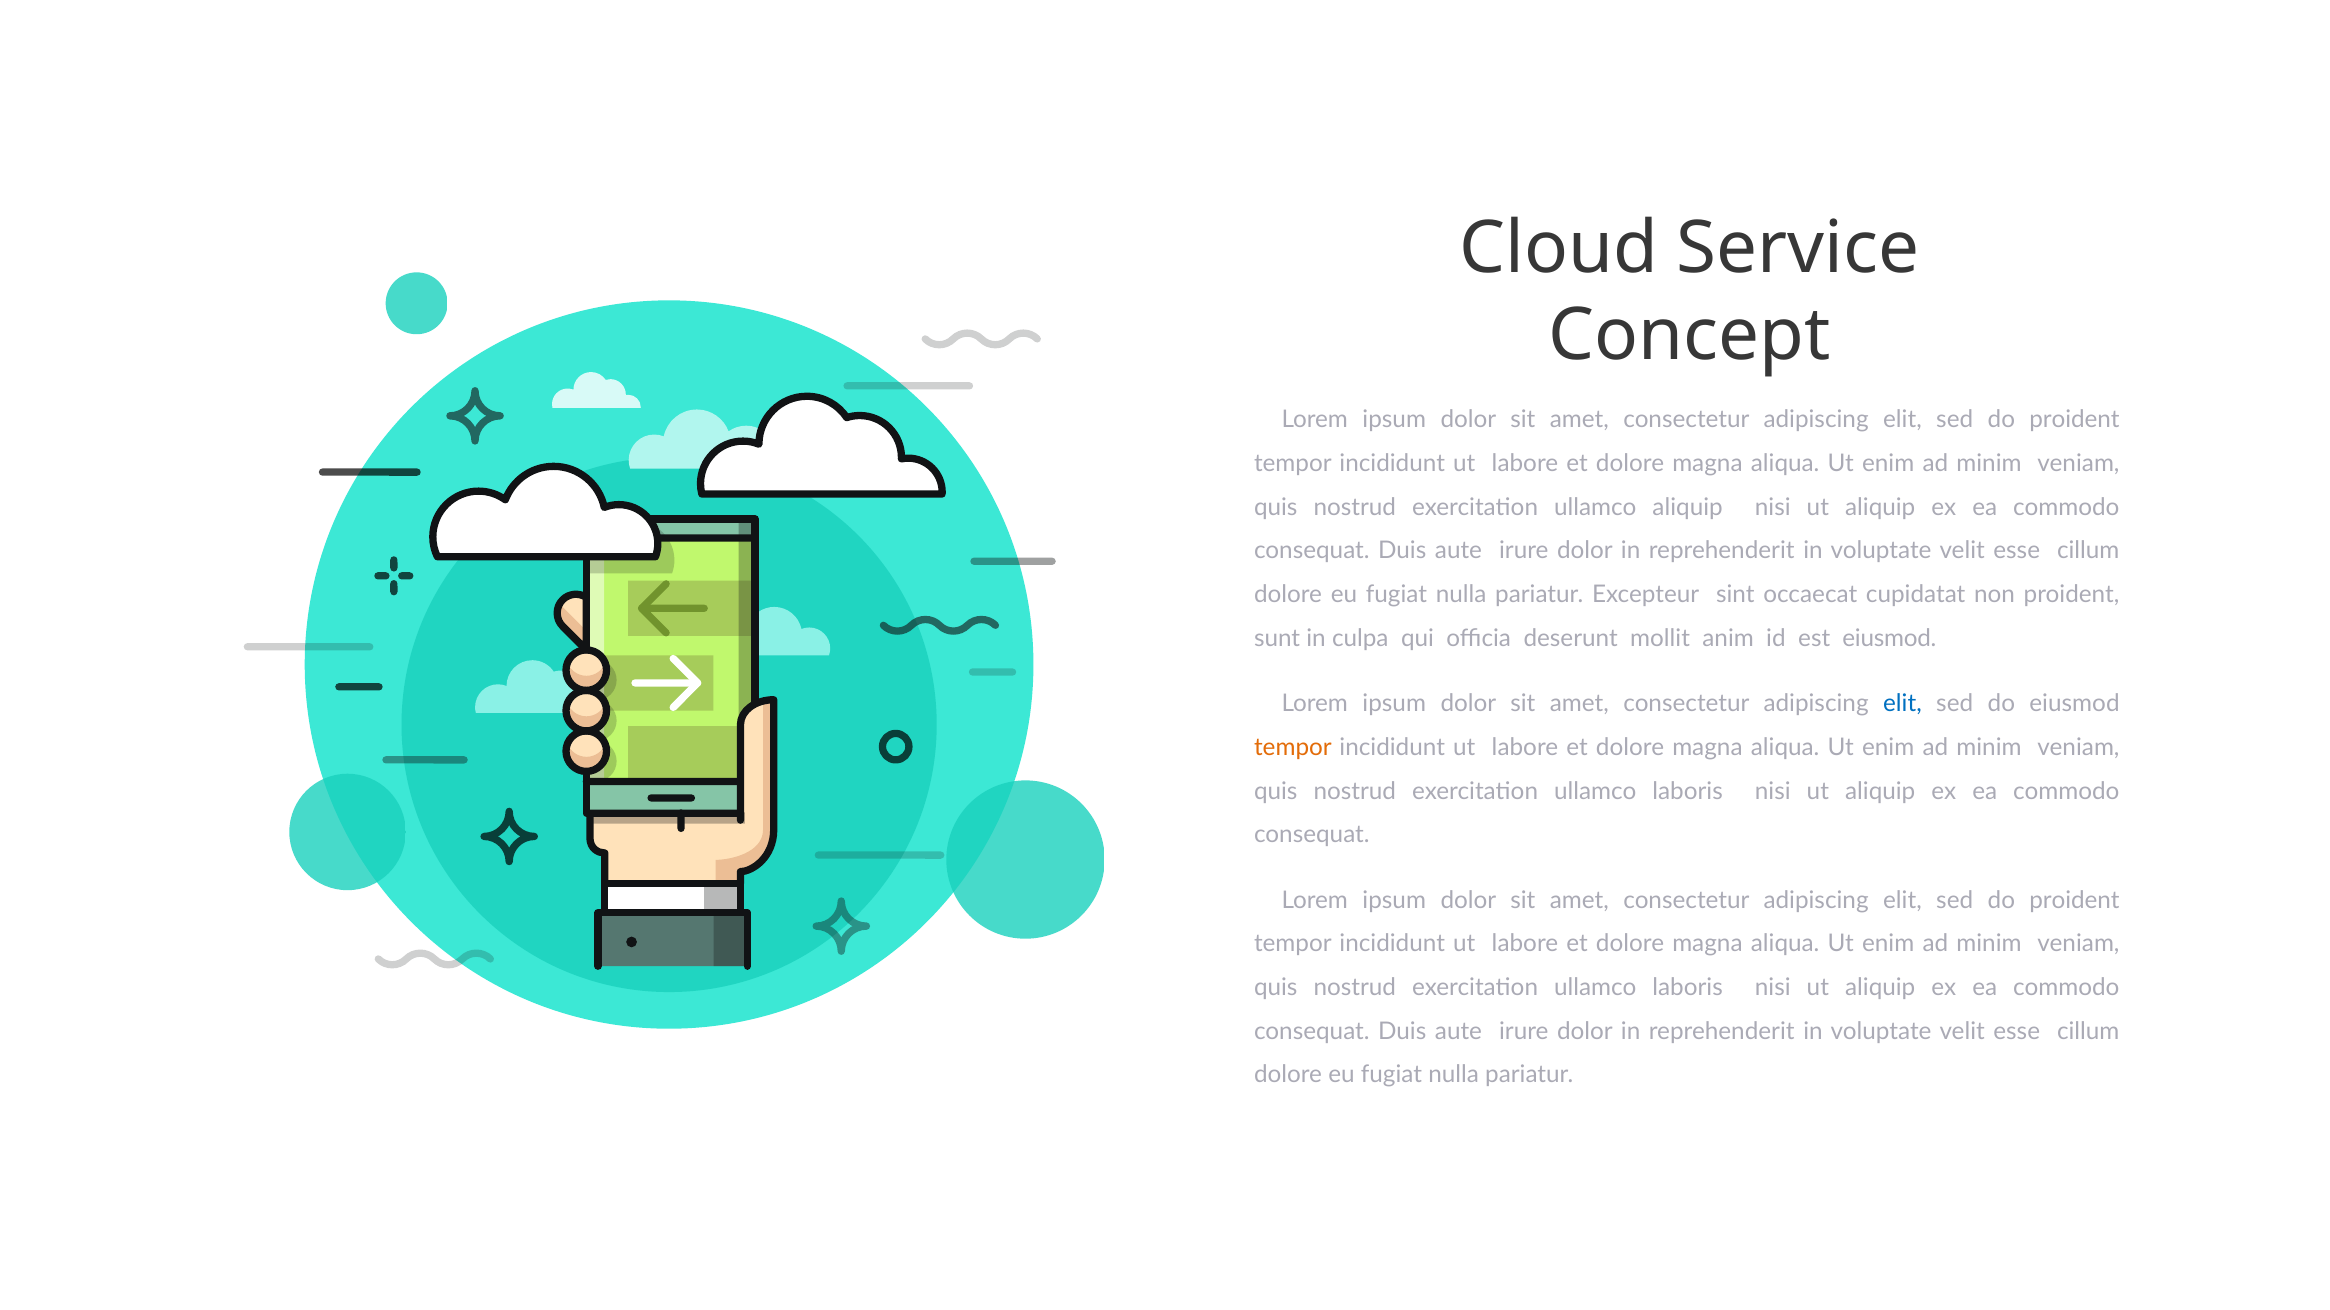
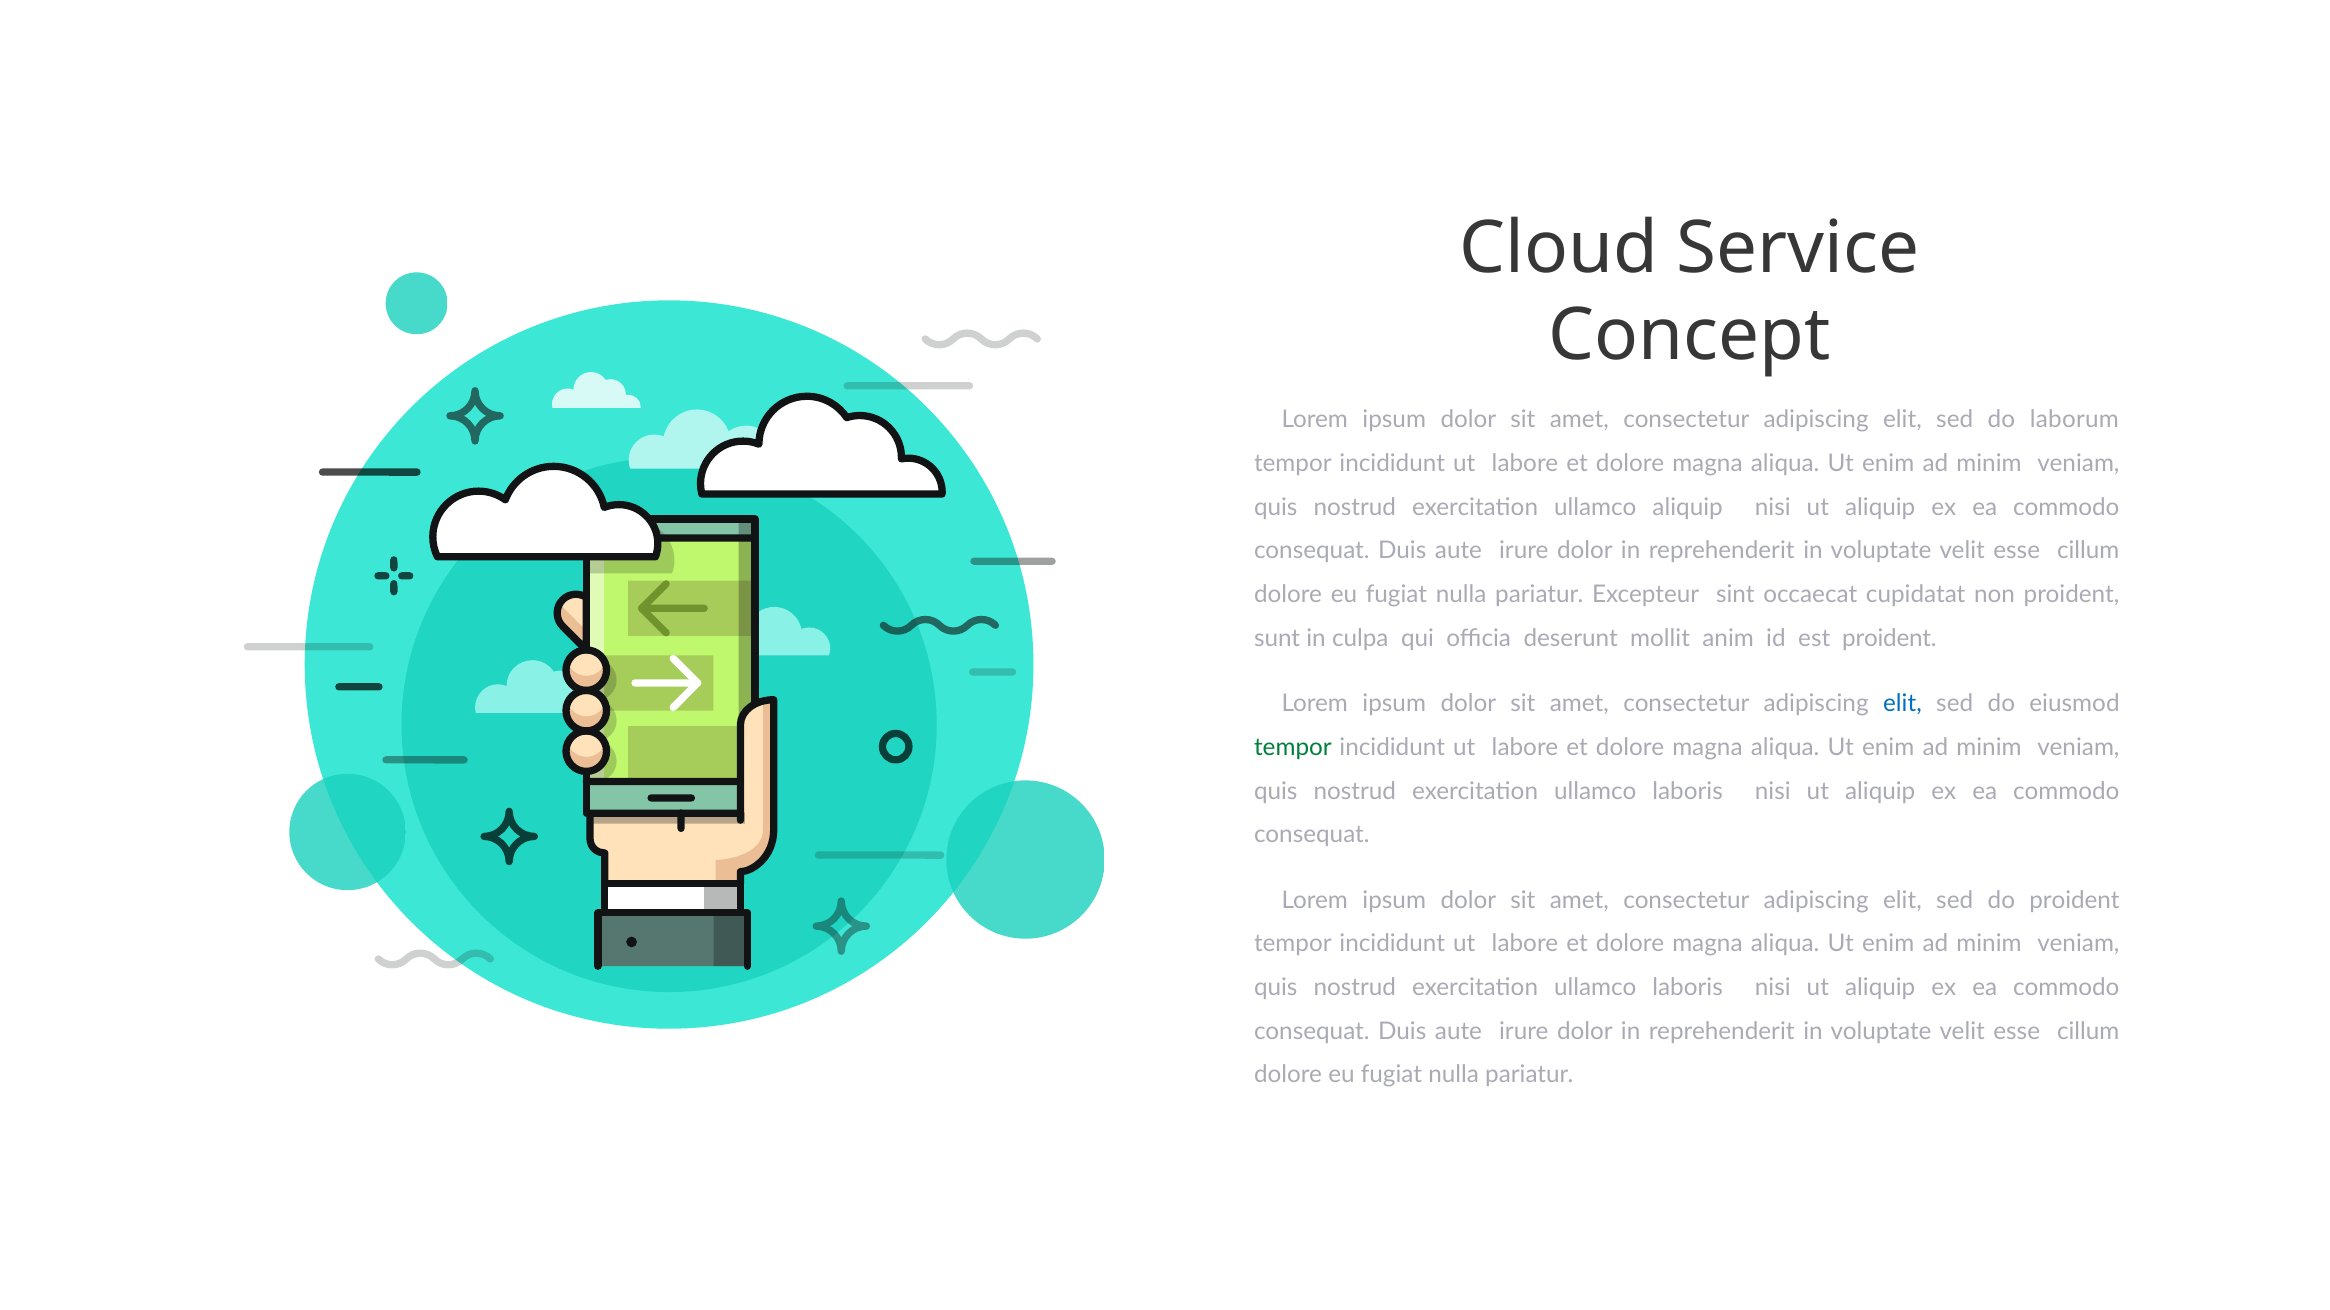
proident at (2075, 420): proident -> laborum
est eiusmod: eiusmod -> proident
tempor at (1293, 748) colour: orange -> green
